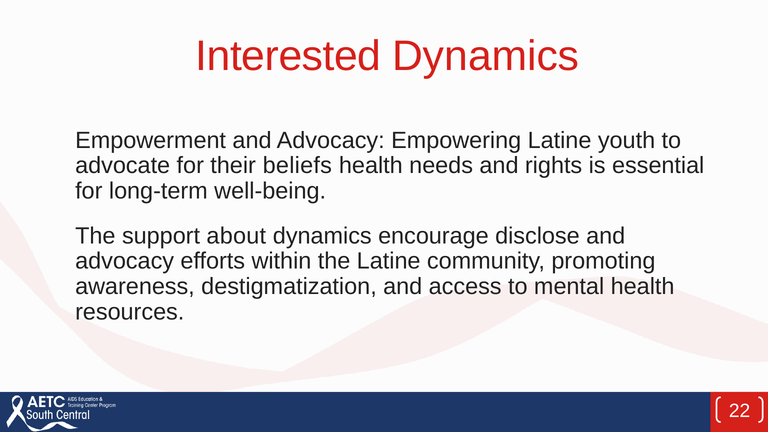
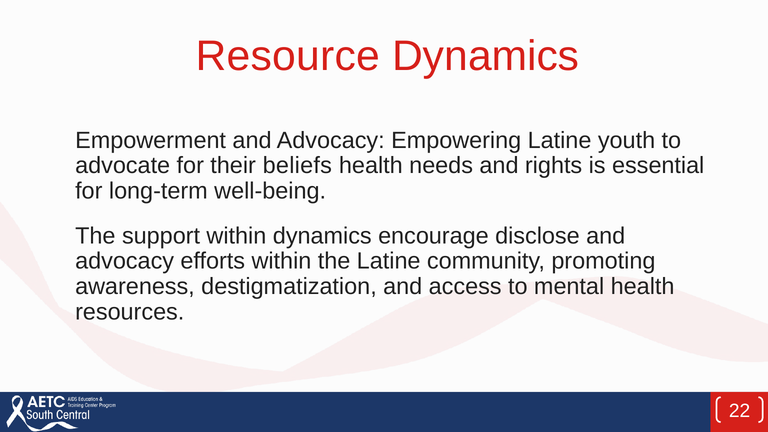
Interested: Interested -> Resource
support about: about -> within
